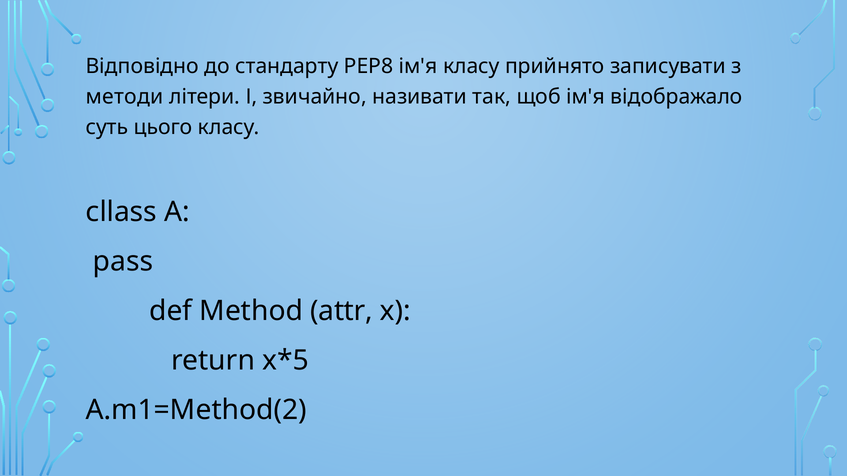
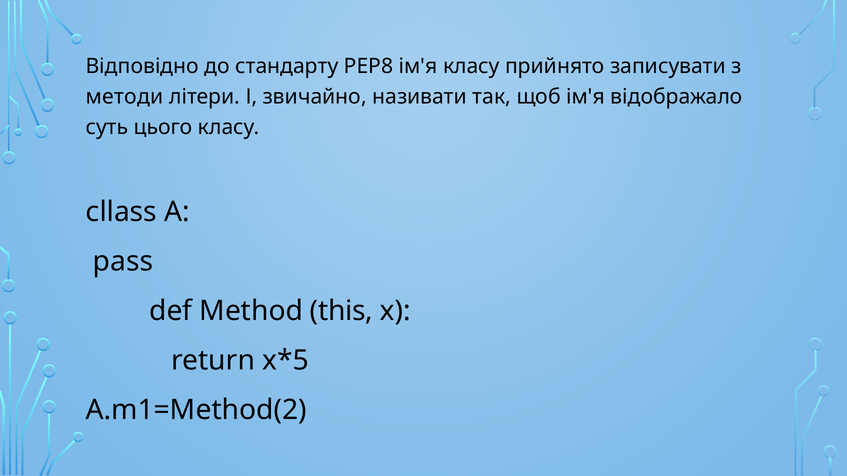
attr: attr -> this
